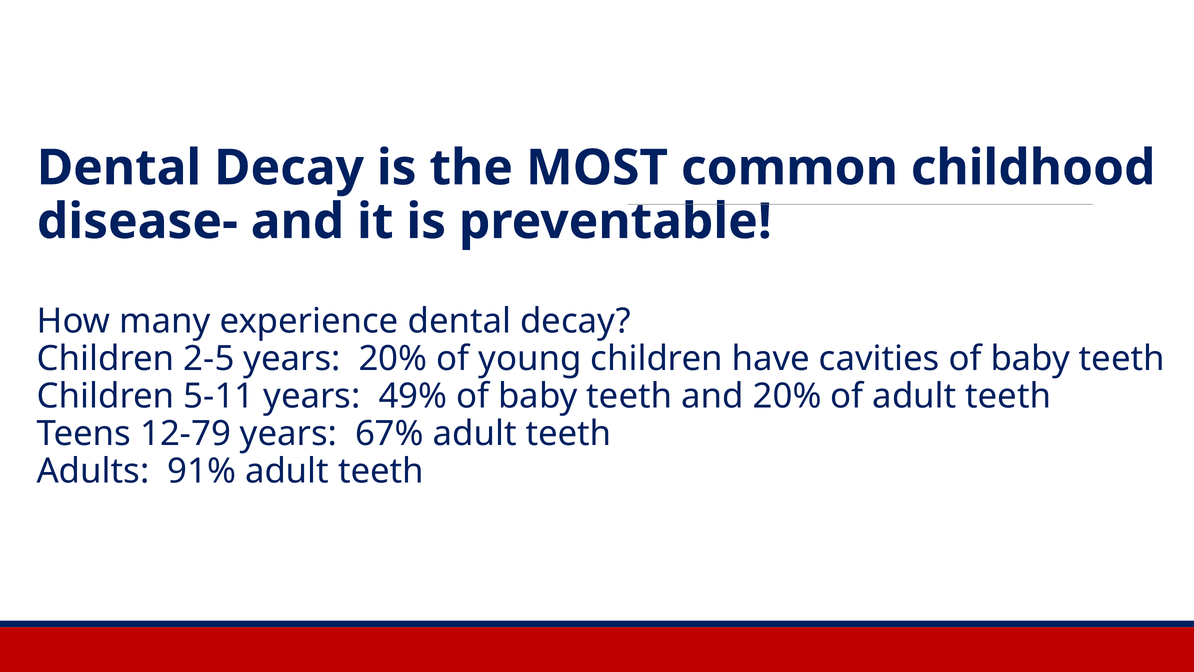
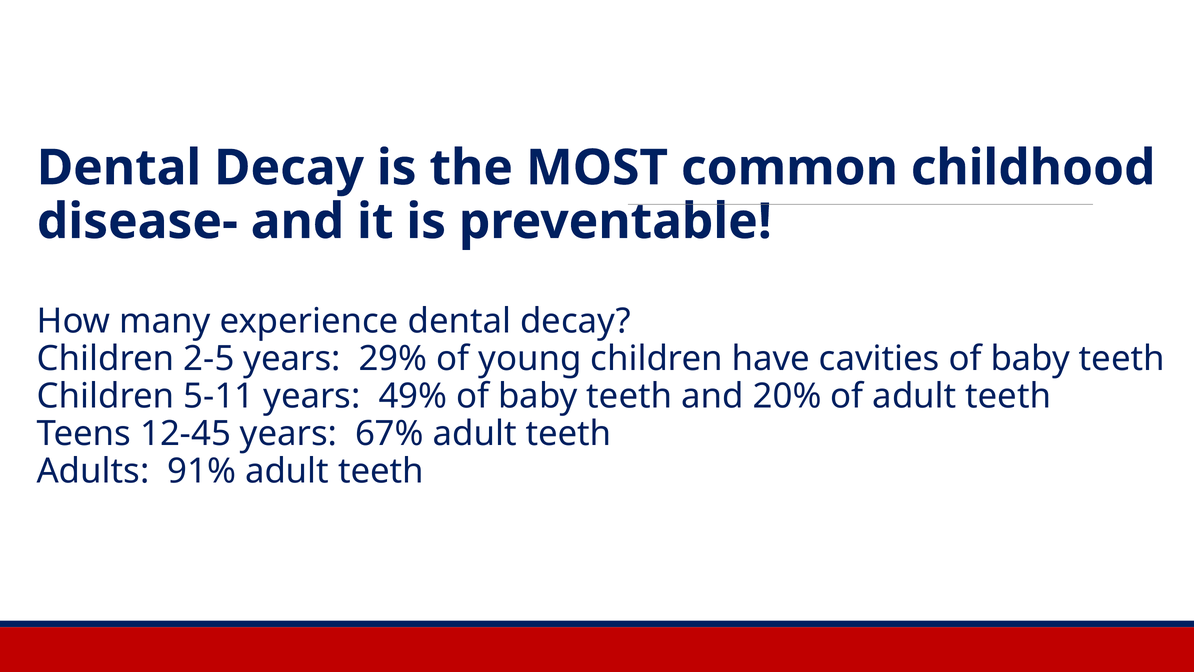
years 20%: 20% -> 29%
12-79: 12-79 -> 12-45
